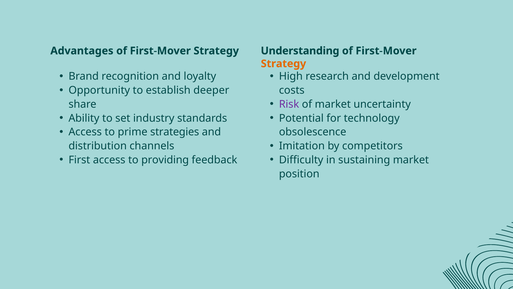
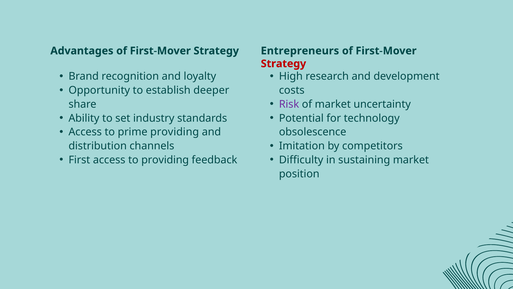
Understanding: Understanding -> Entrepreneurs
Strategy at (283, 64) colour: orange -> red
prime strategies: strategies -> providing
